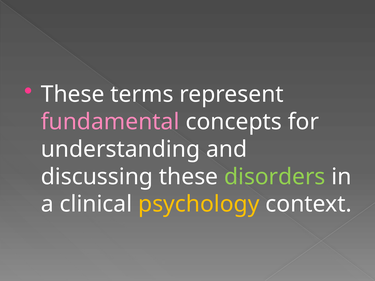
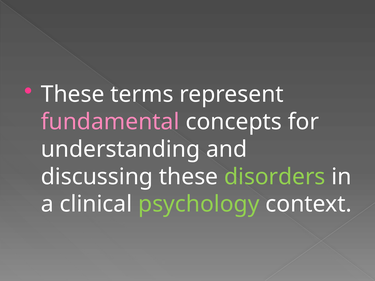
psychology colour: yellow -> light green
